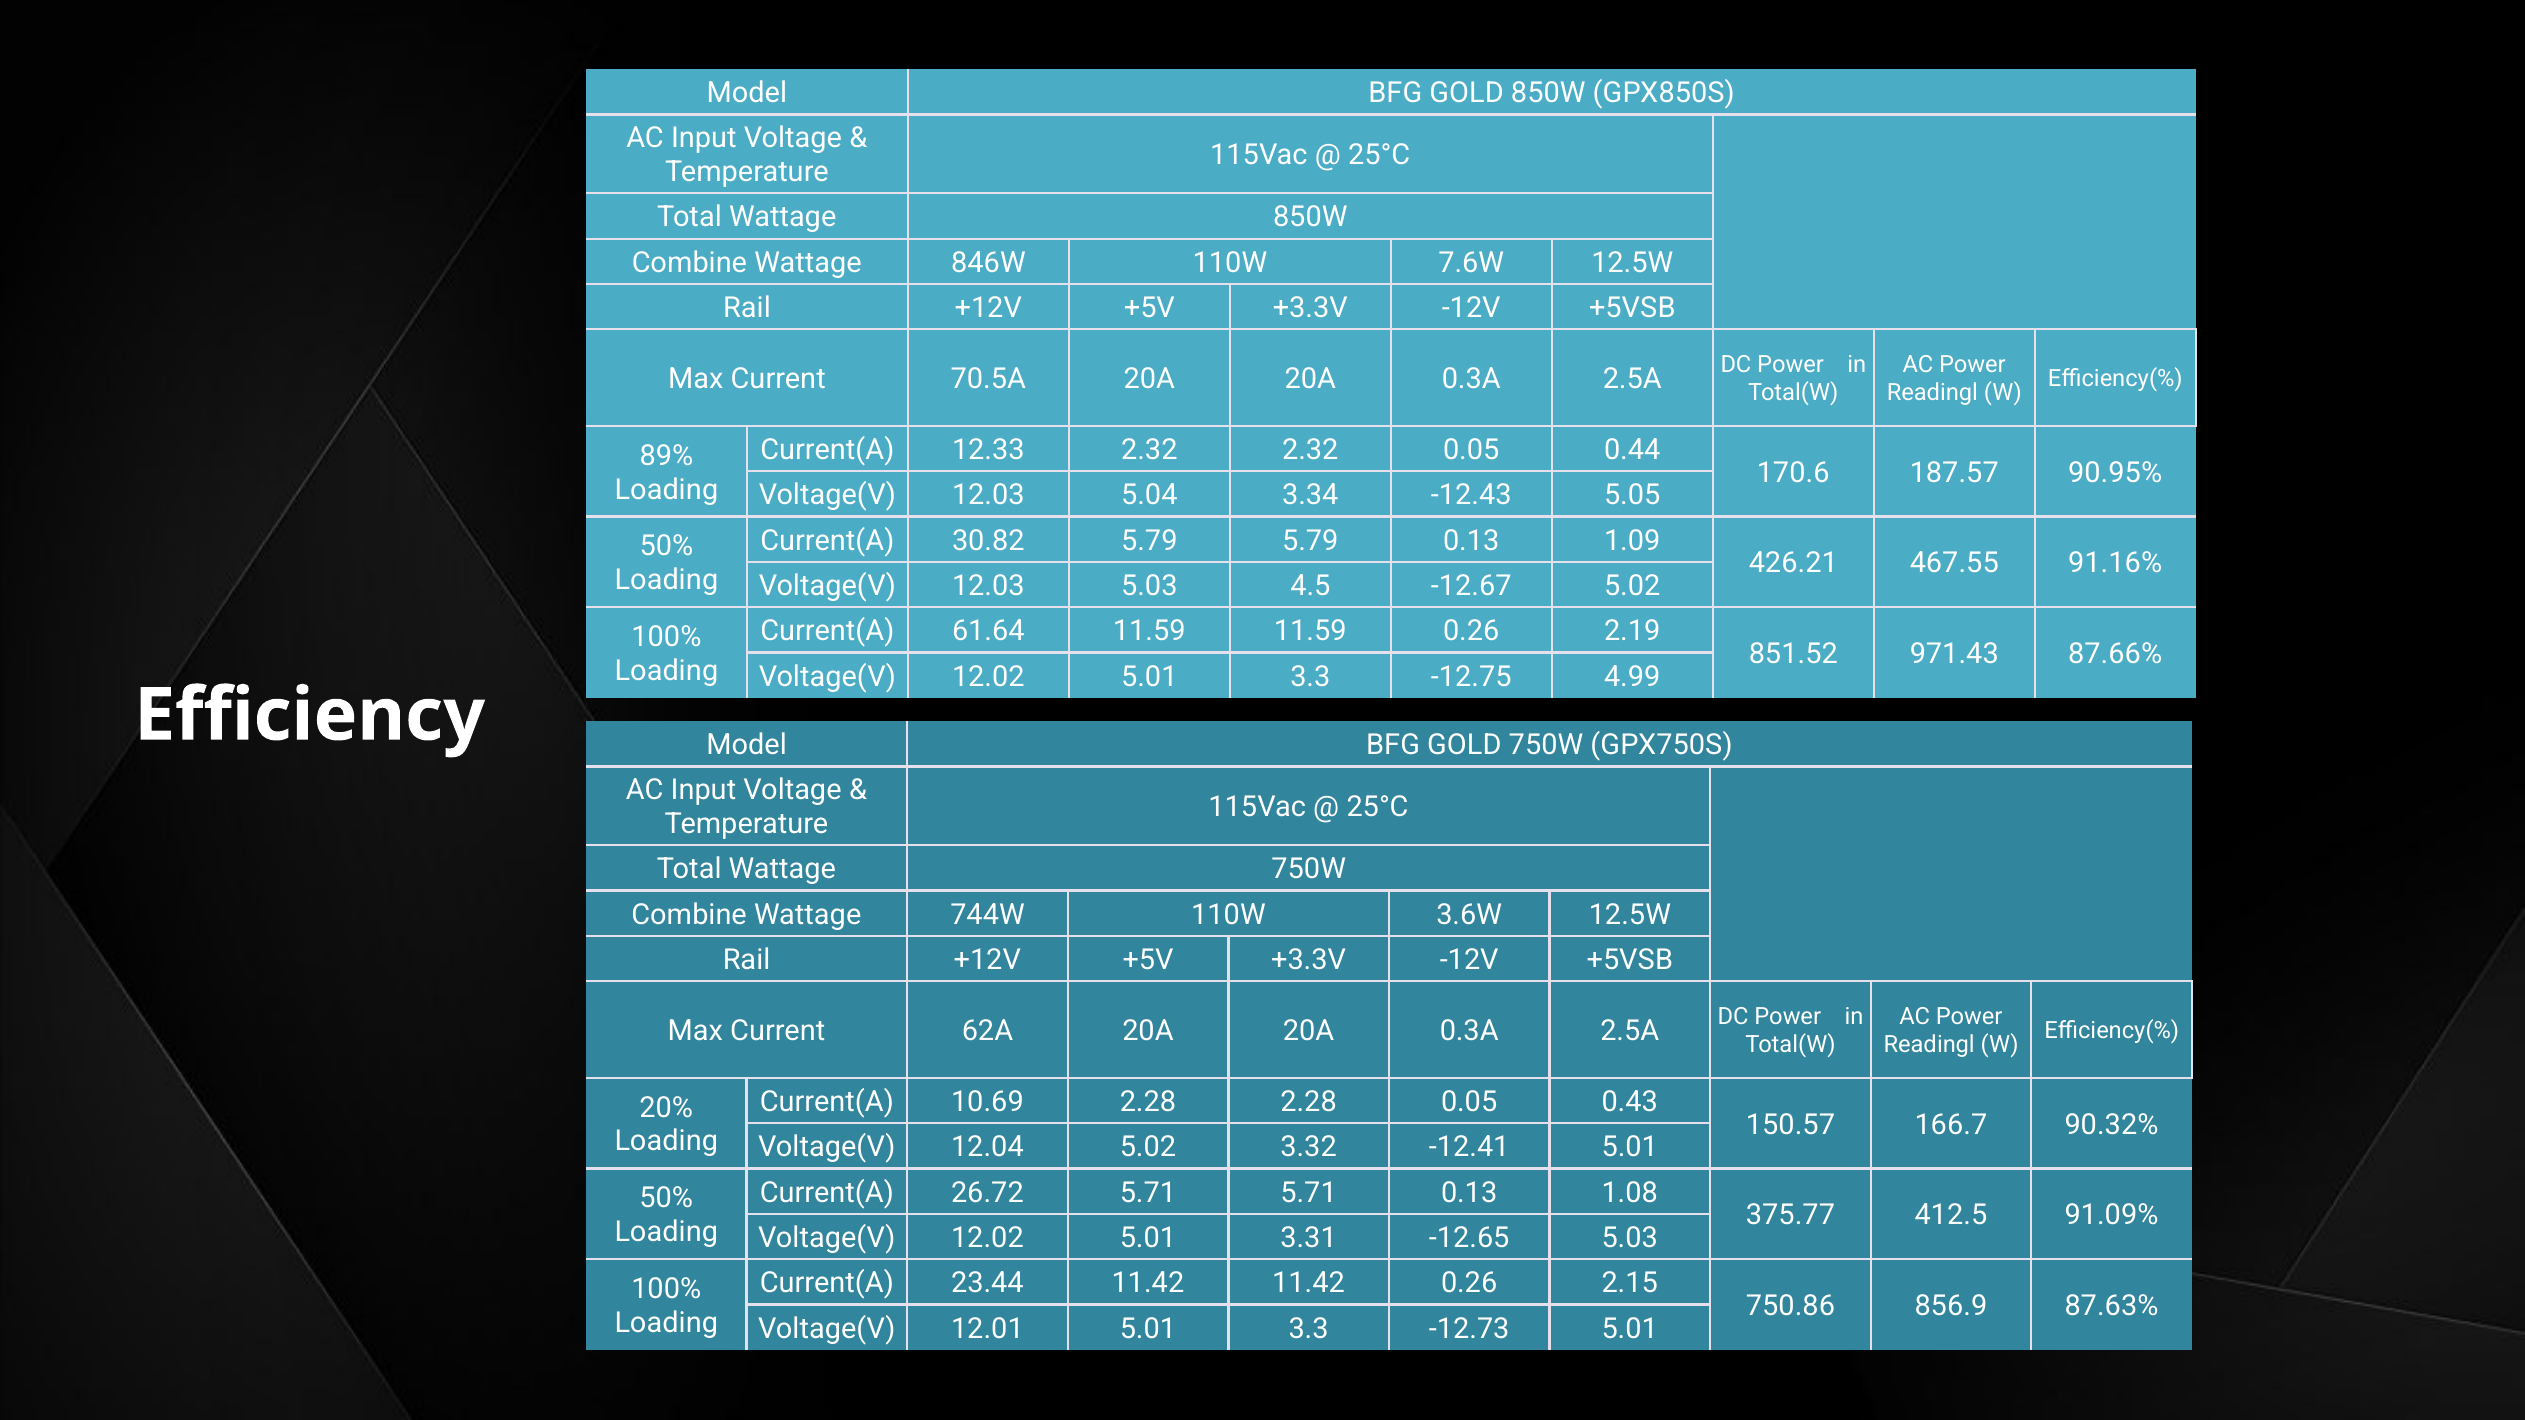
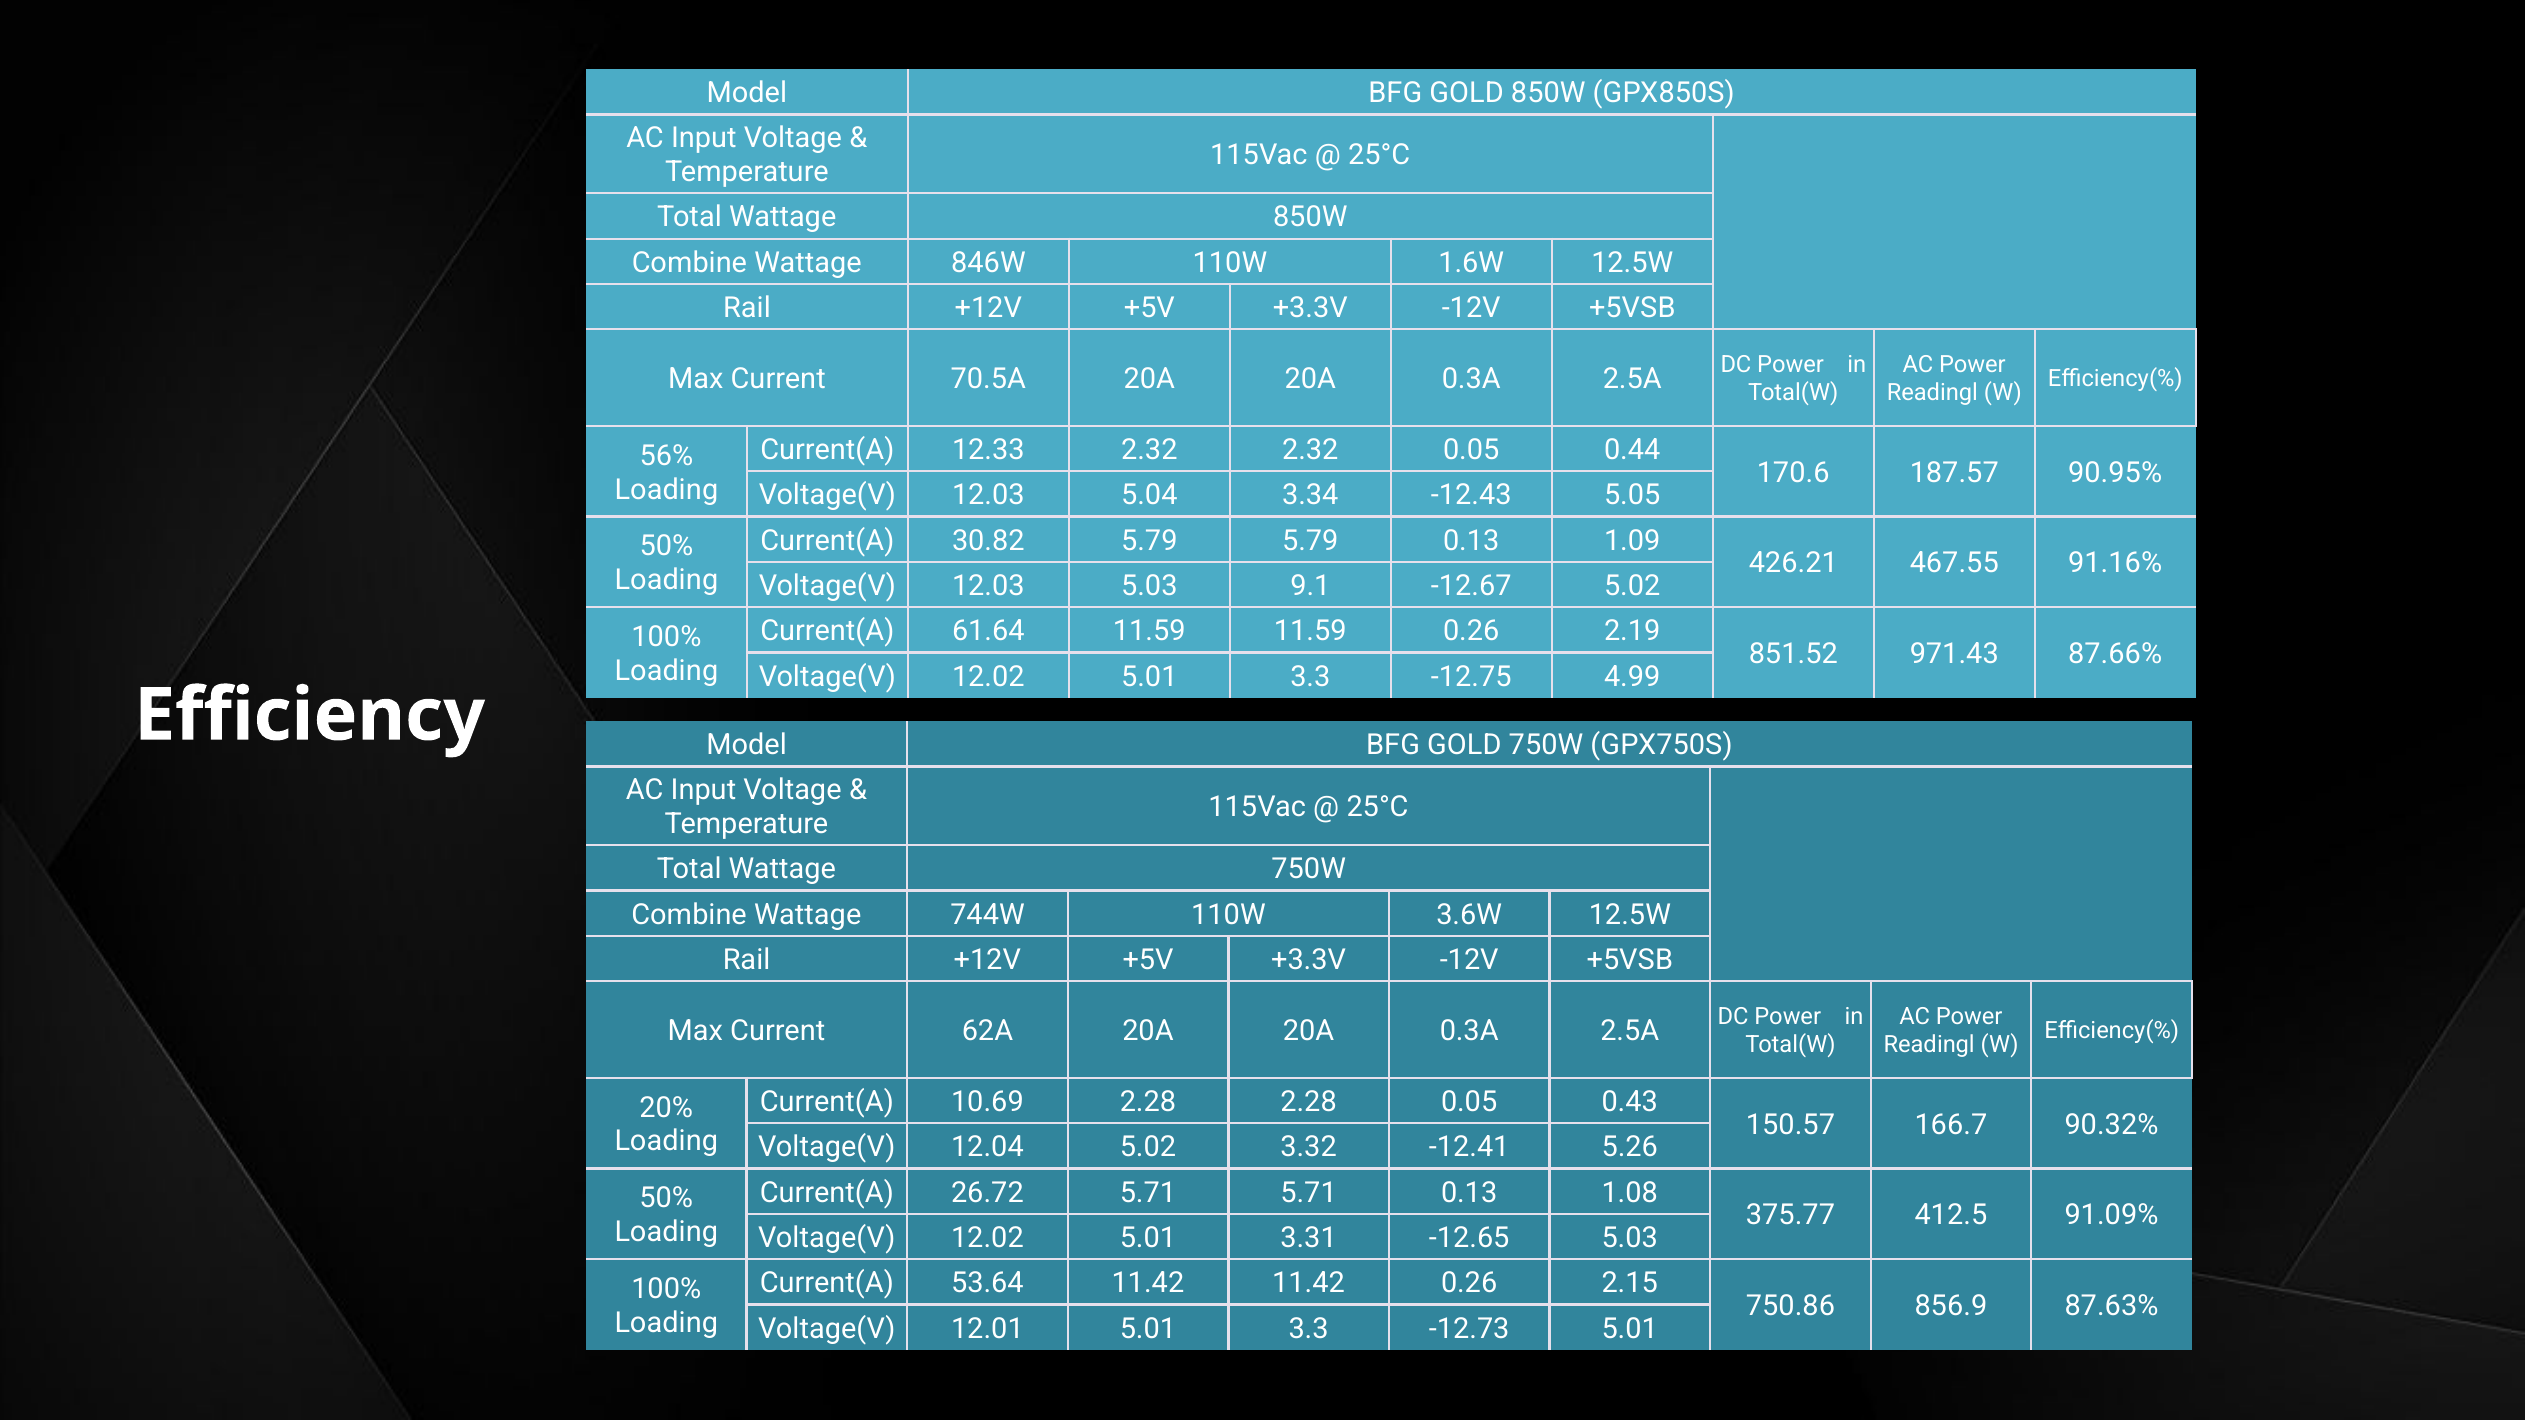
7.6W: 7.6W -> 1.6W
89%: 89% -> 56%
4.5: 4.5 -> 9.1
-12.41 5.01: 5.01 -> 5.26
23.44: 23.44 -> 53.64
